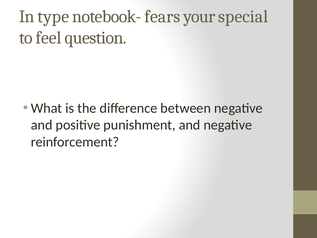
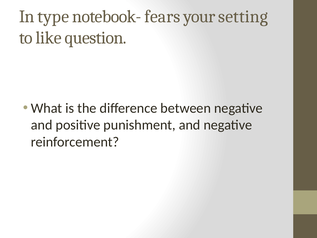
special: special -> setting
feel: feel -> like
